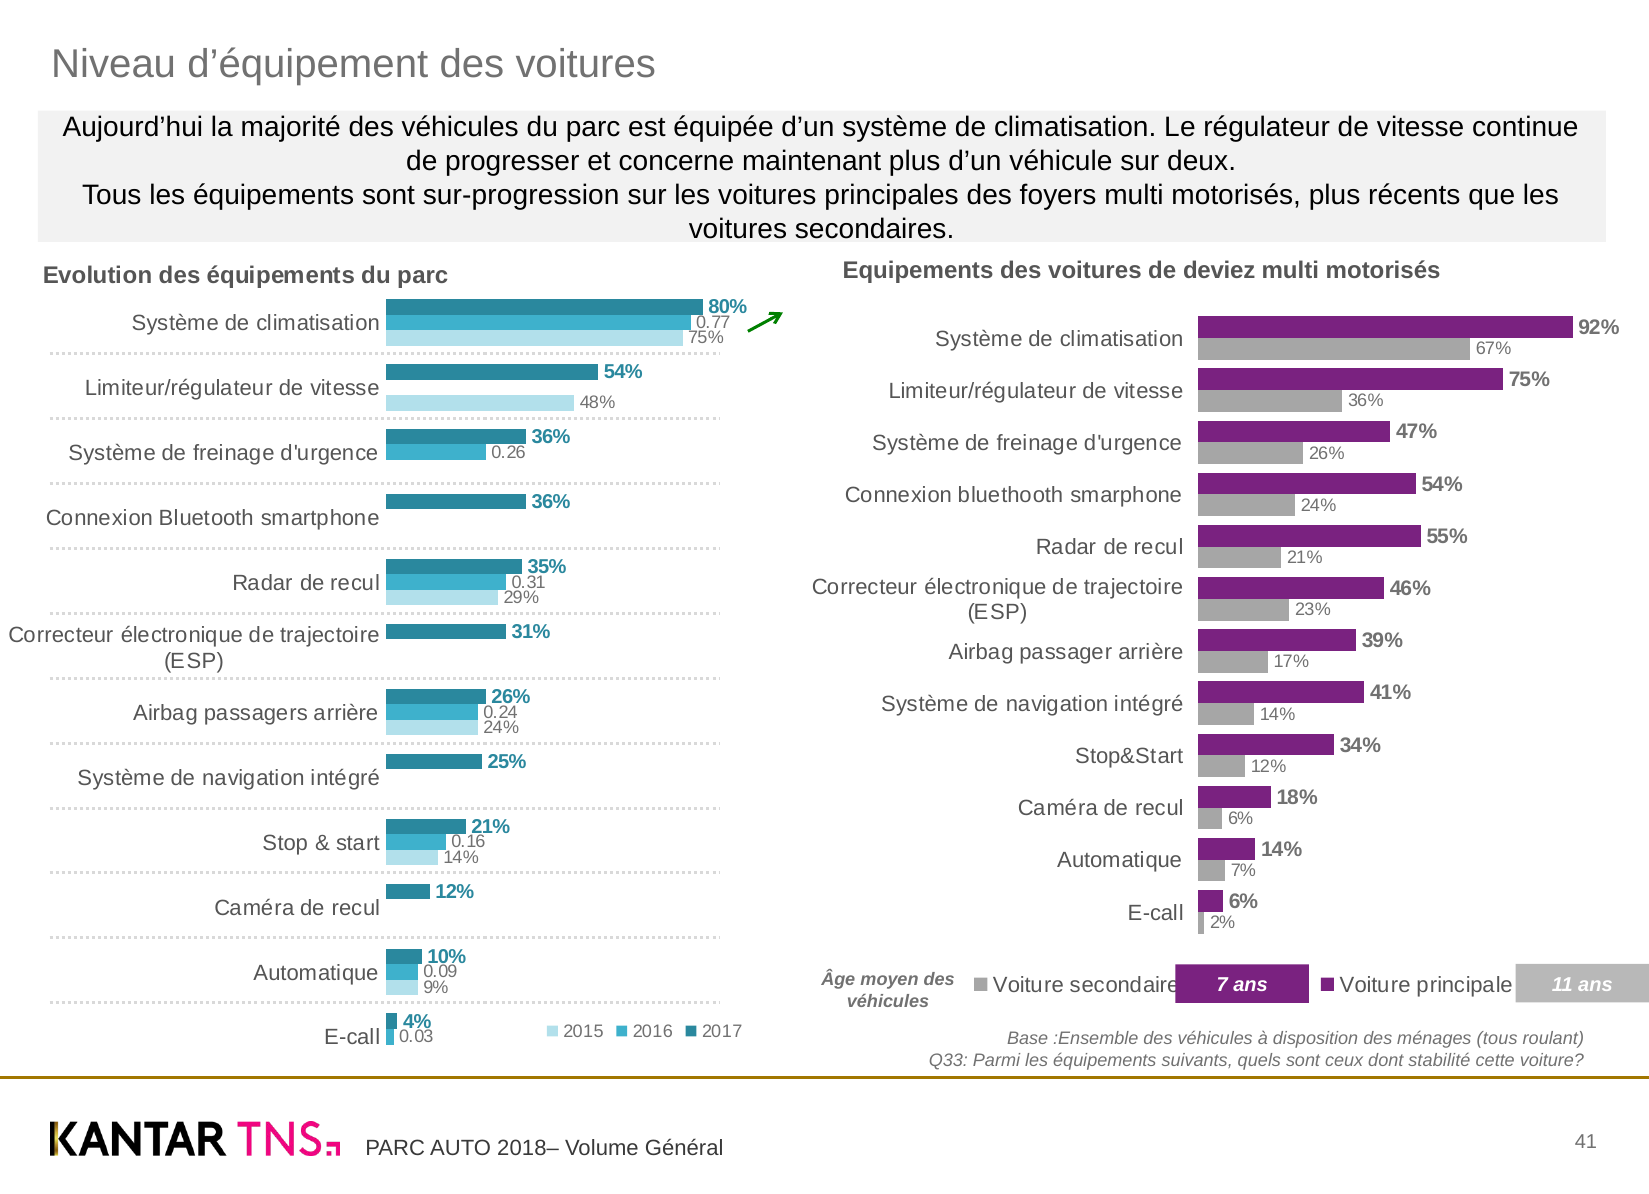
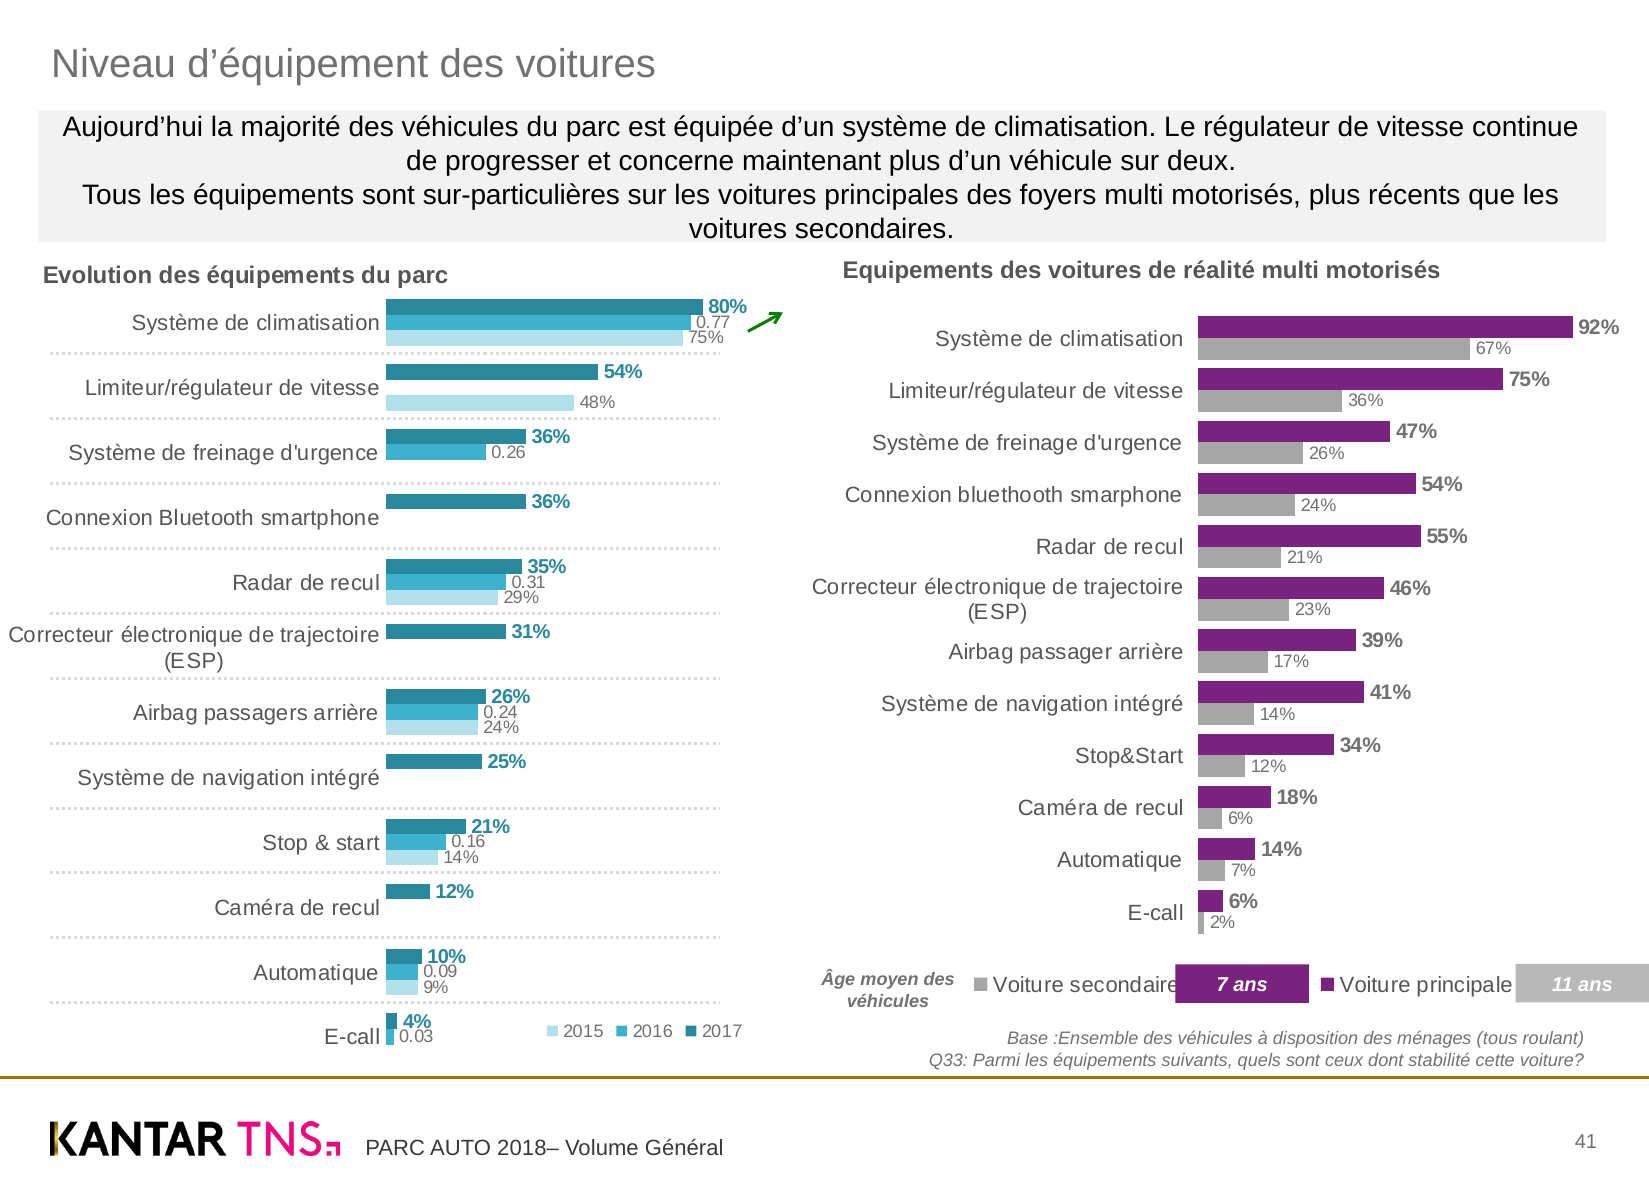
sur-progression: sur-progression -> sur-particulières
deviez: deviez -> réalité
